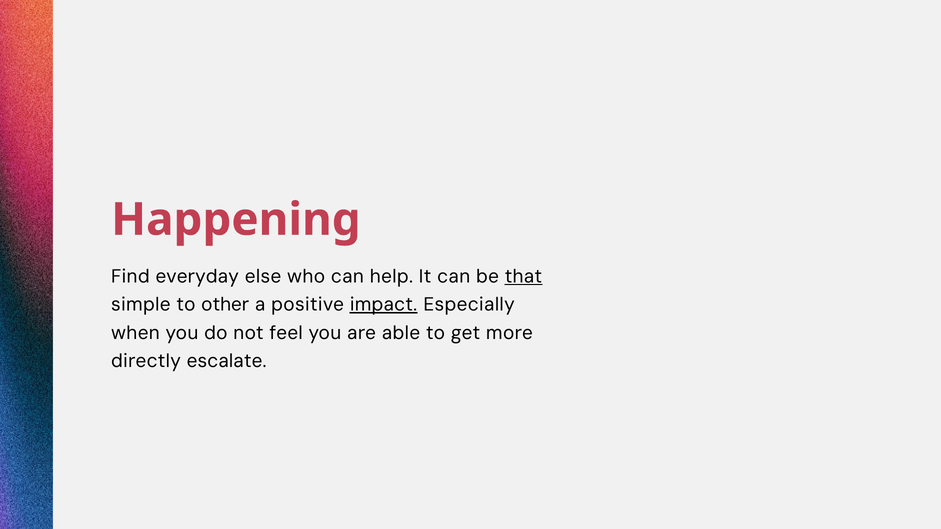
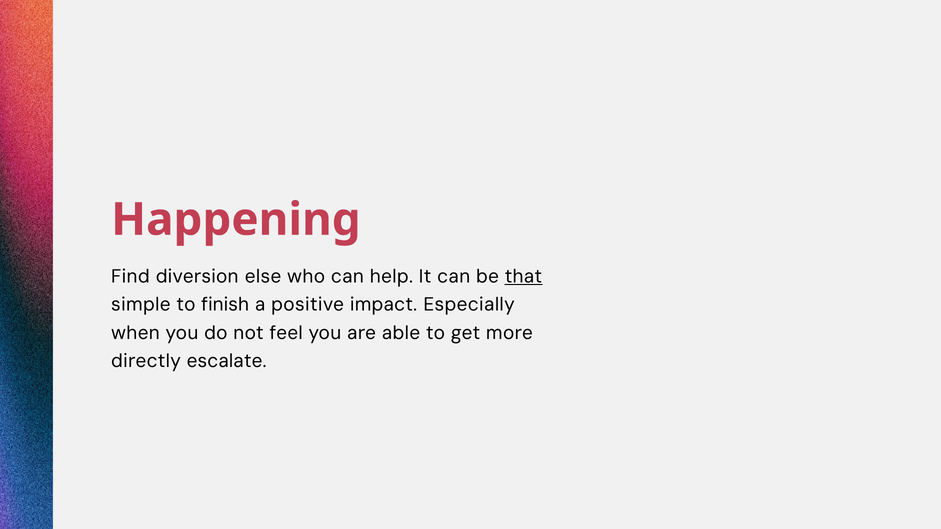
everyday: everyday -> diversion
other: other -> finish
impact underline: present -> none
